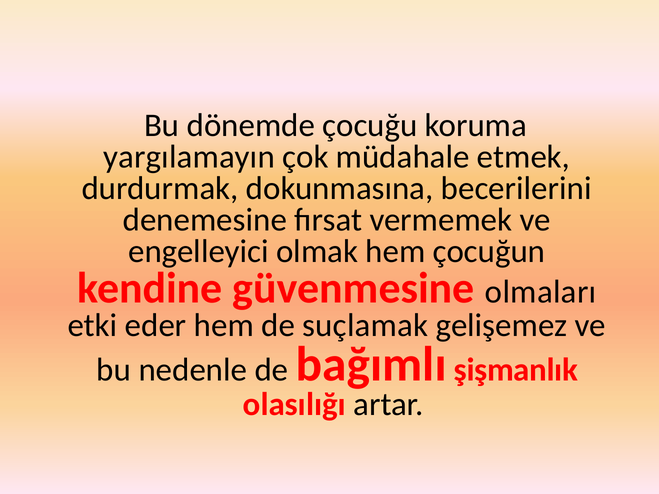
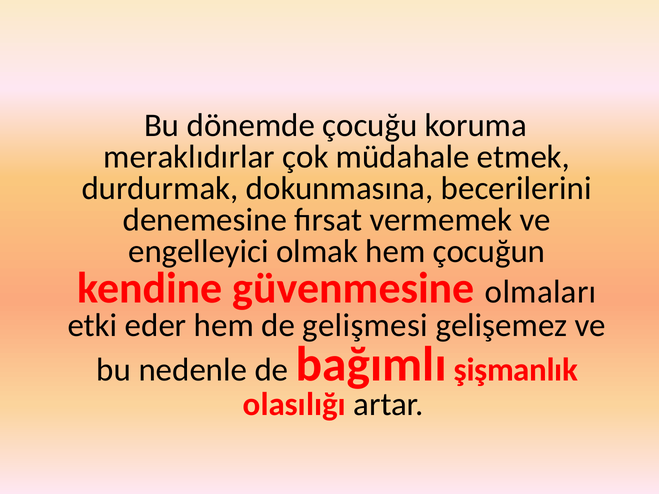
yargılamayın: yargılamayın -> meraklıdırlar
suçlamak: suçlamak -> gelişmesi
